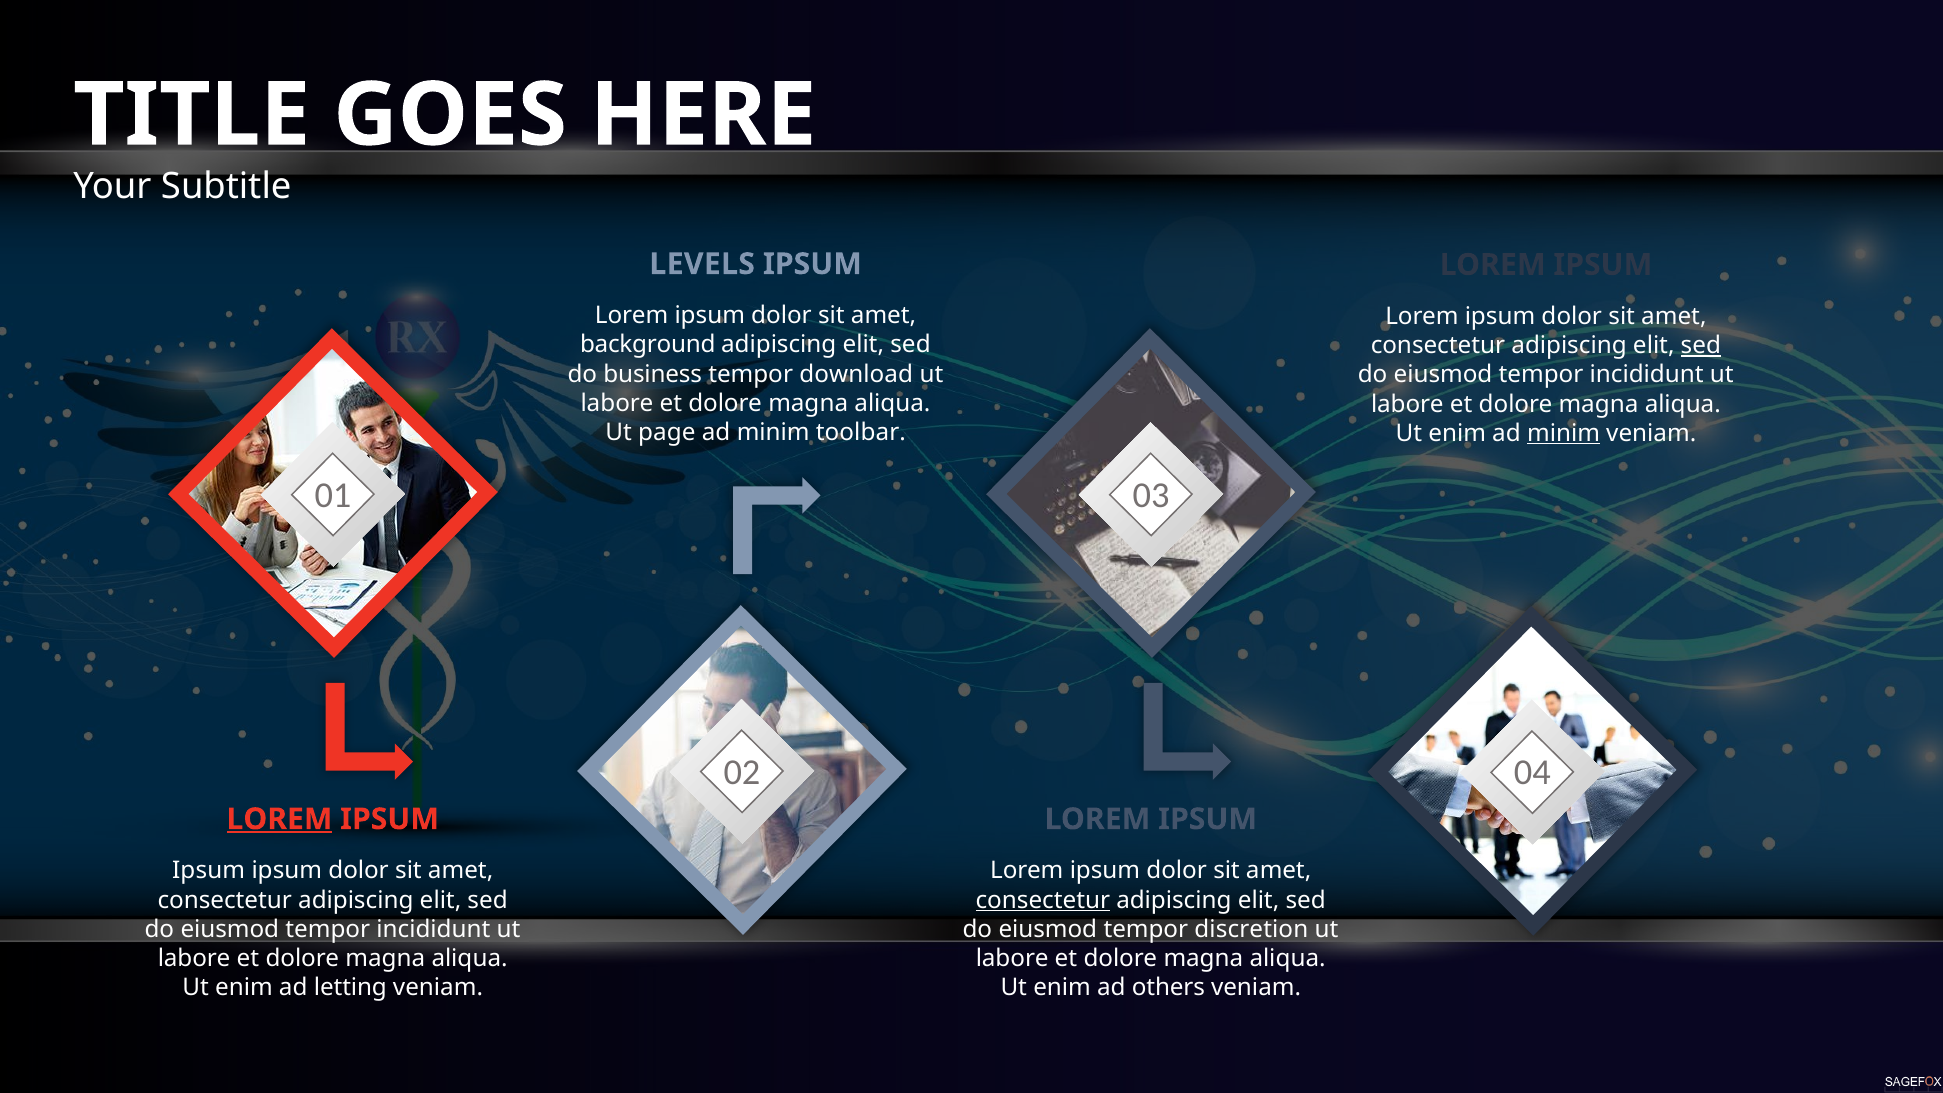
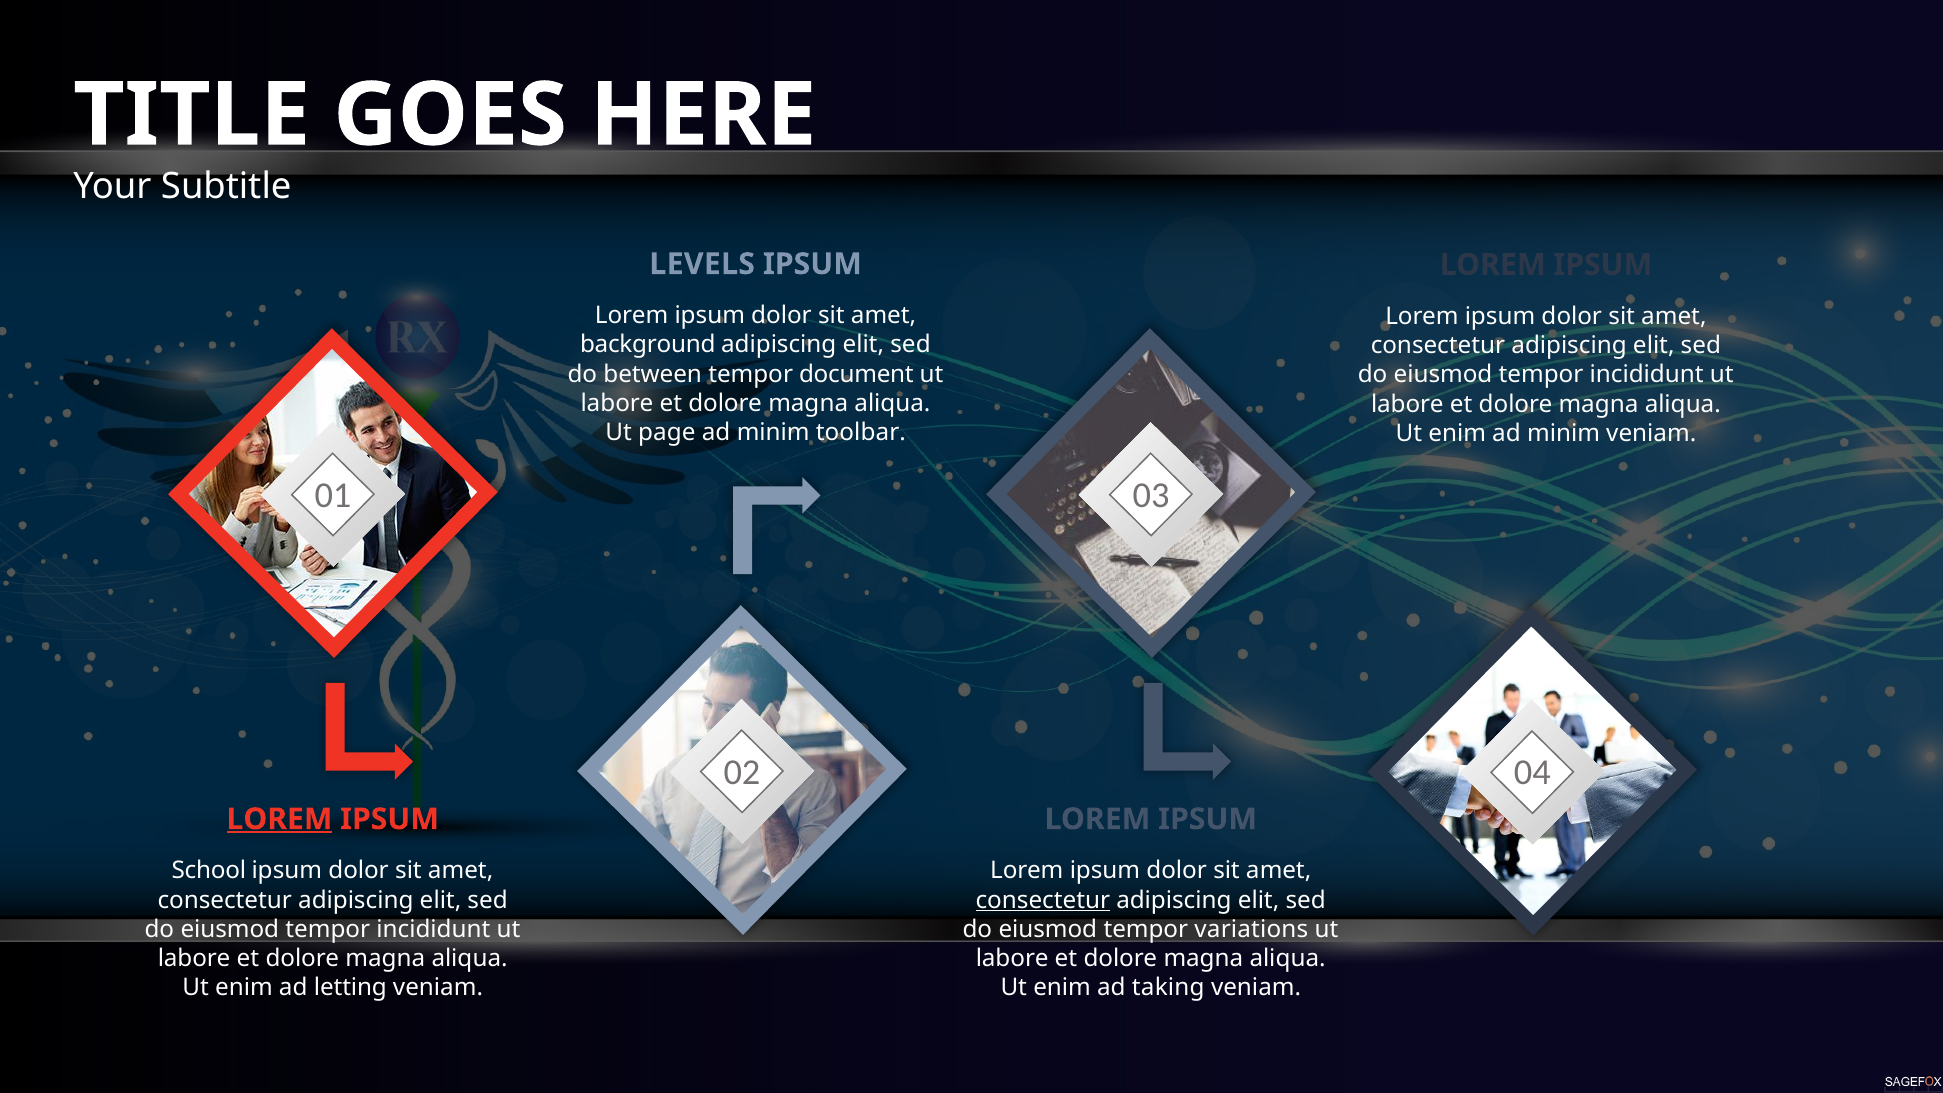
sed at (1701, 346) underline: present -> none
business: business -> between
download: download -> document
minim at (1564, 433) underline: present -> none
Ipsum at (209, 871): Ipsum -> School
discretion: discretion -> variations
others: others -> taking
